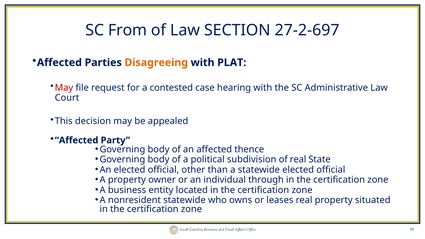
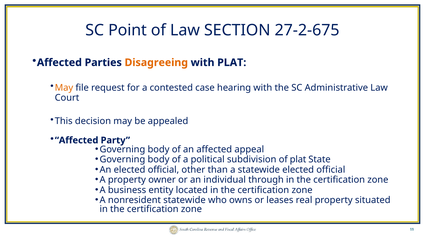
From: From -> Point
27-2-697: 27-2-697 -> 27-2-675
May at (64, 88) colour: red -> orange
thence: thence -> appeal
of real: real -> plat
